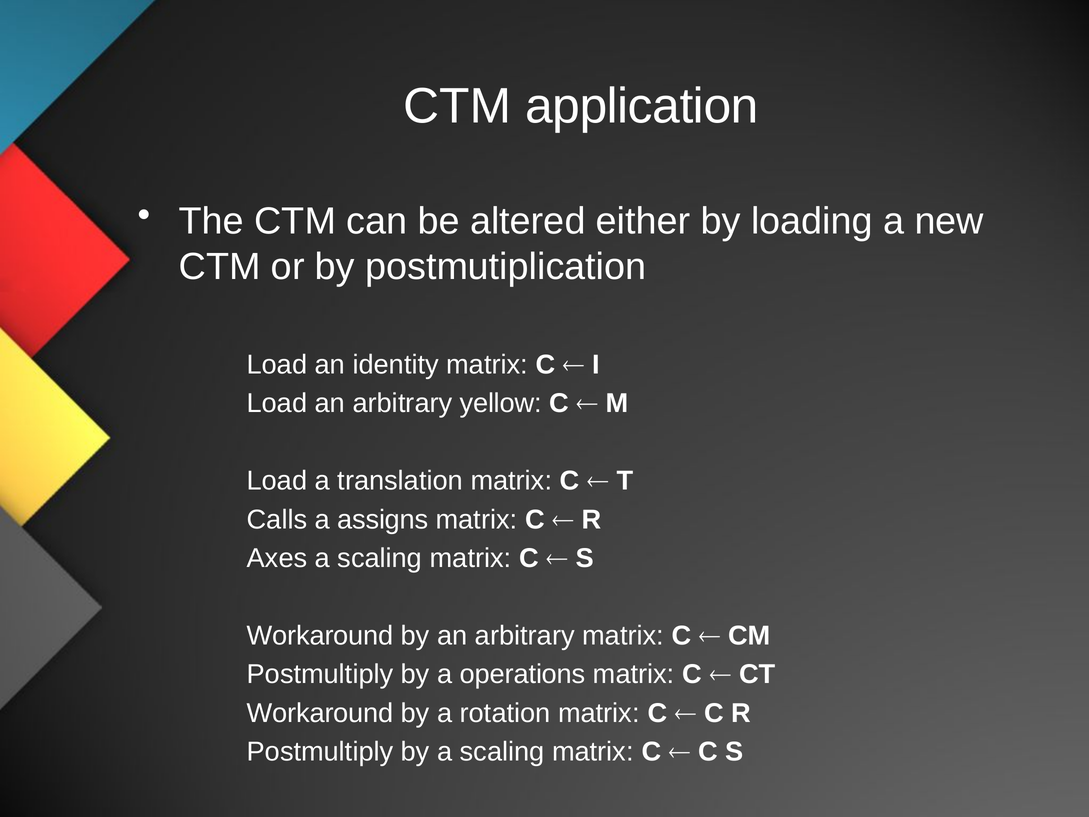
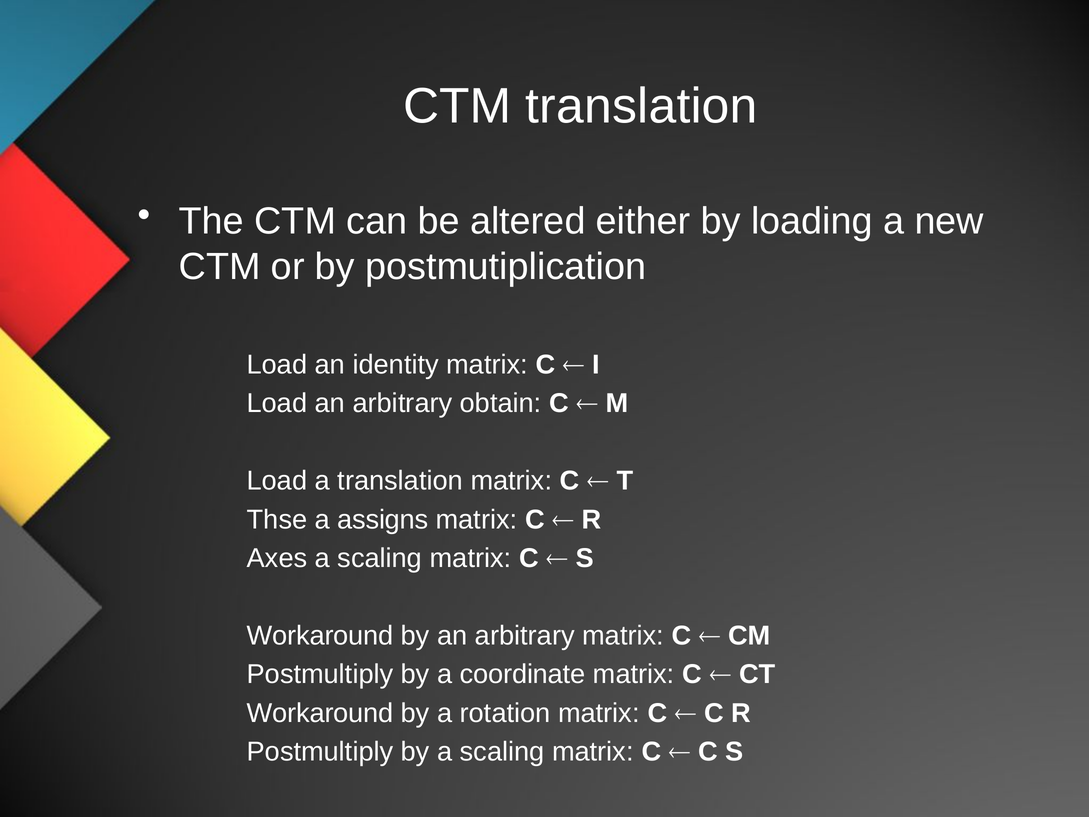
CTM application: application -> translation
yellow: yellow -> obtain
Calls: Calls -> Thse
operations: operations -> coordinate
